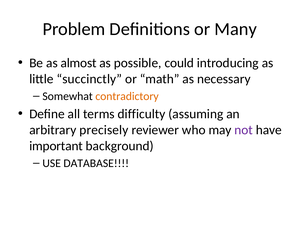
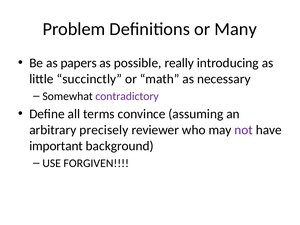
almost: almost -> papers
could: could -> really
contradictory colour: orange -> purple
difficulty: difficulty -> convince
DATABASE: DATABASE -> FORGIVEN
